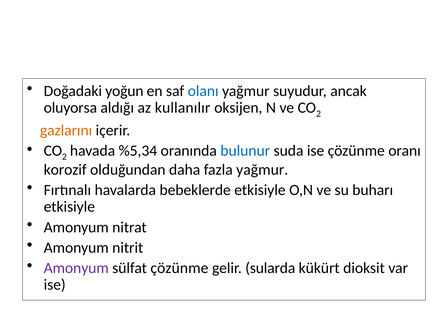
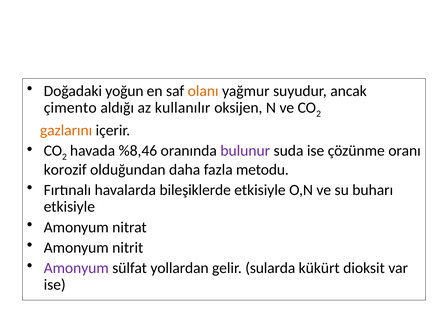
olanı colour: blue -> orange
oluyorsa: oluyorsa -> çimento
%5,34: %5,34 -> %8,46
bulunur colour: blue -> purple
fazla yağmur: yağmur -> metodu
bebeklerde: bebeklerde -> bileşiklerde
sülfat çözünme: çözünme -> yollardan
